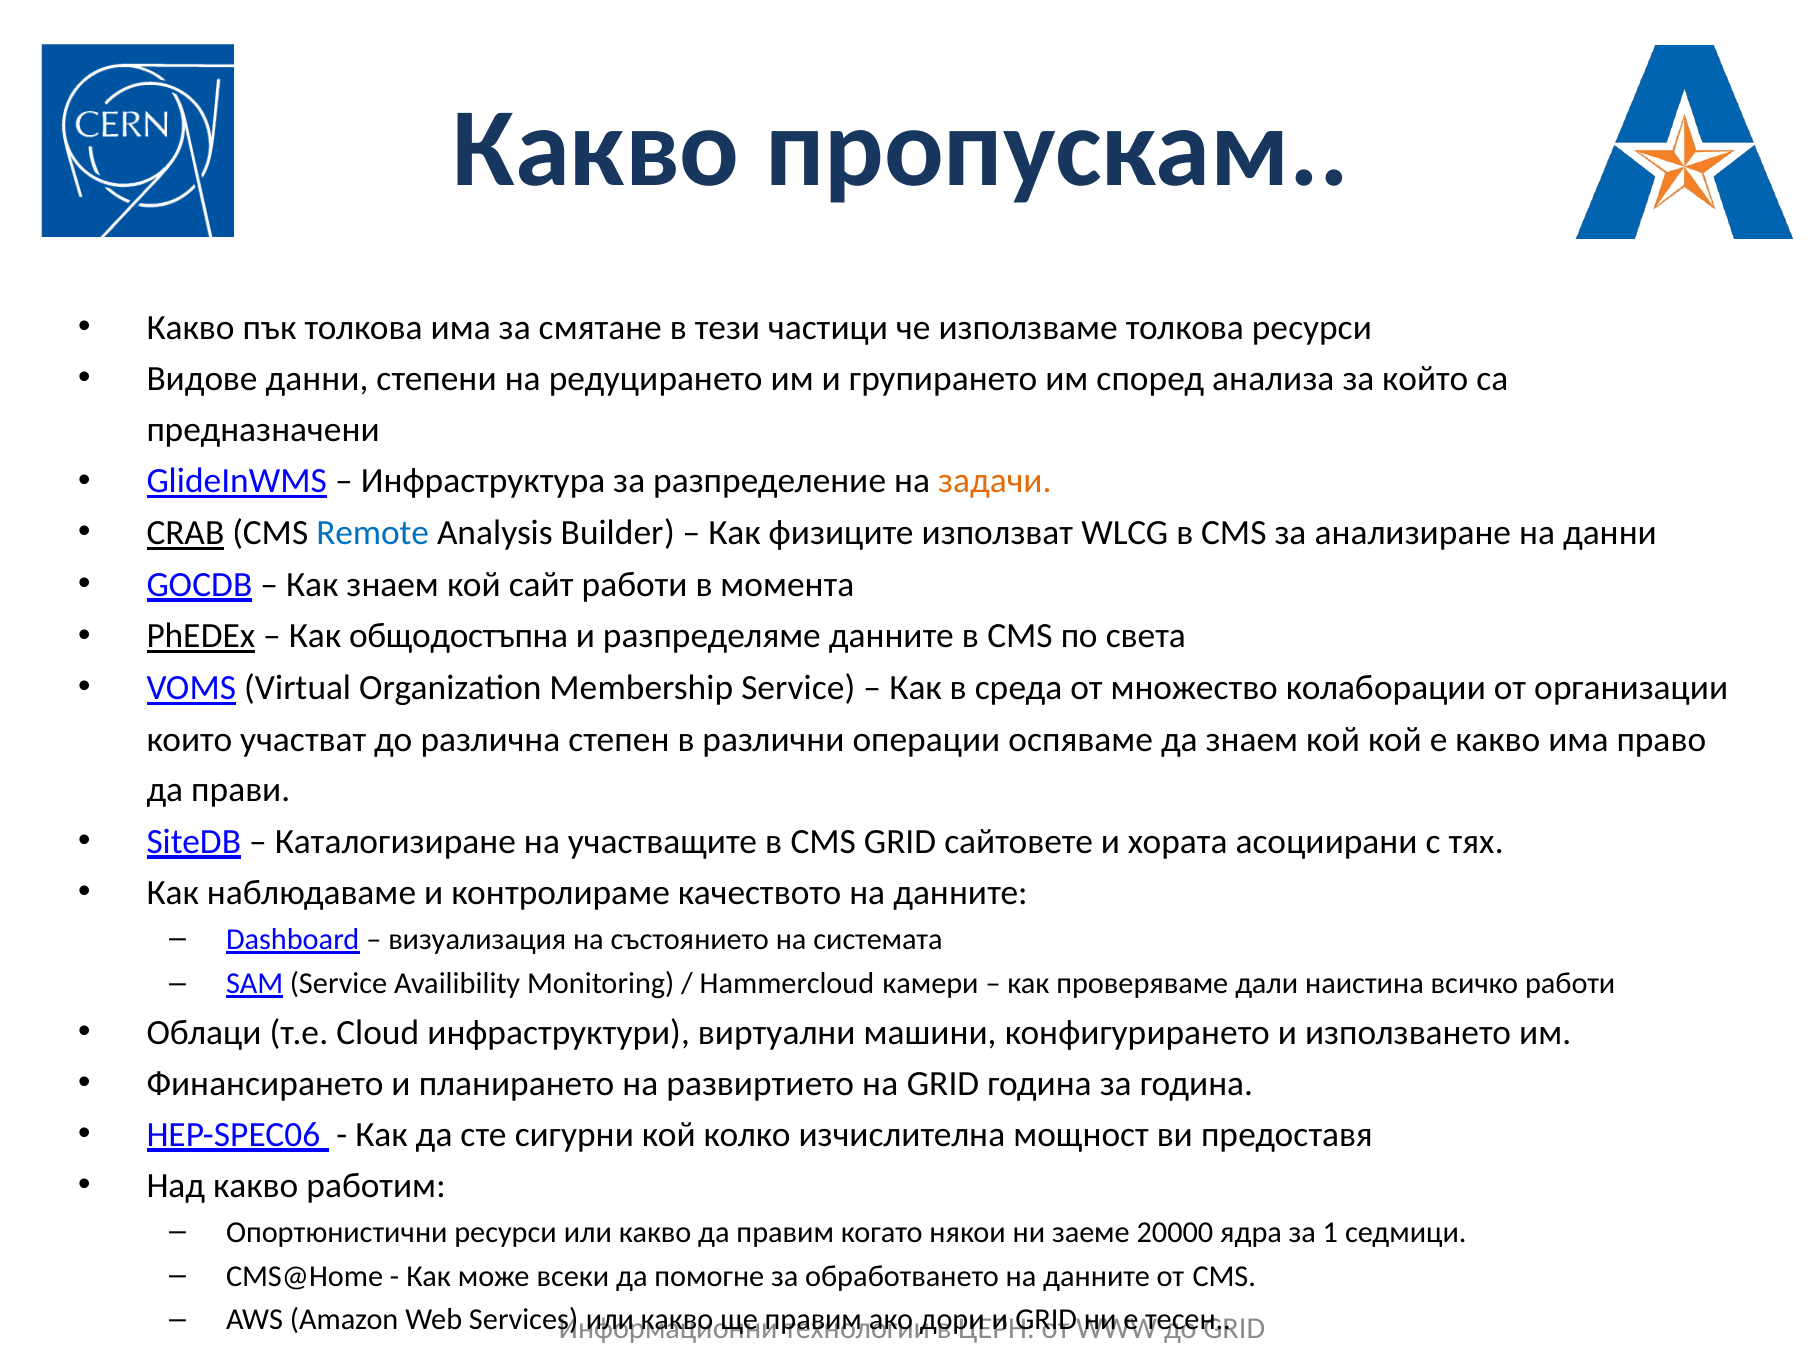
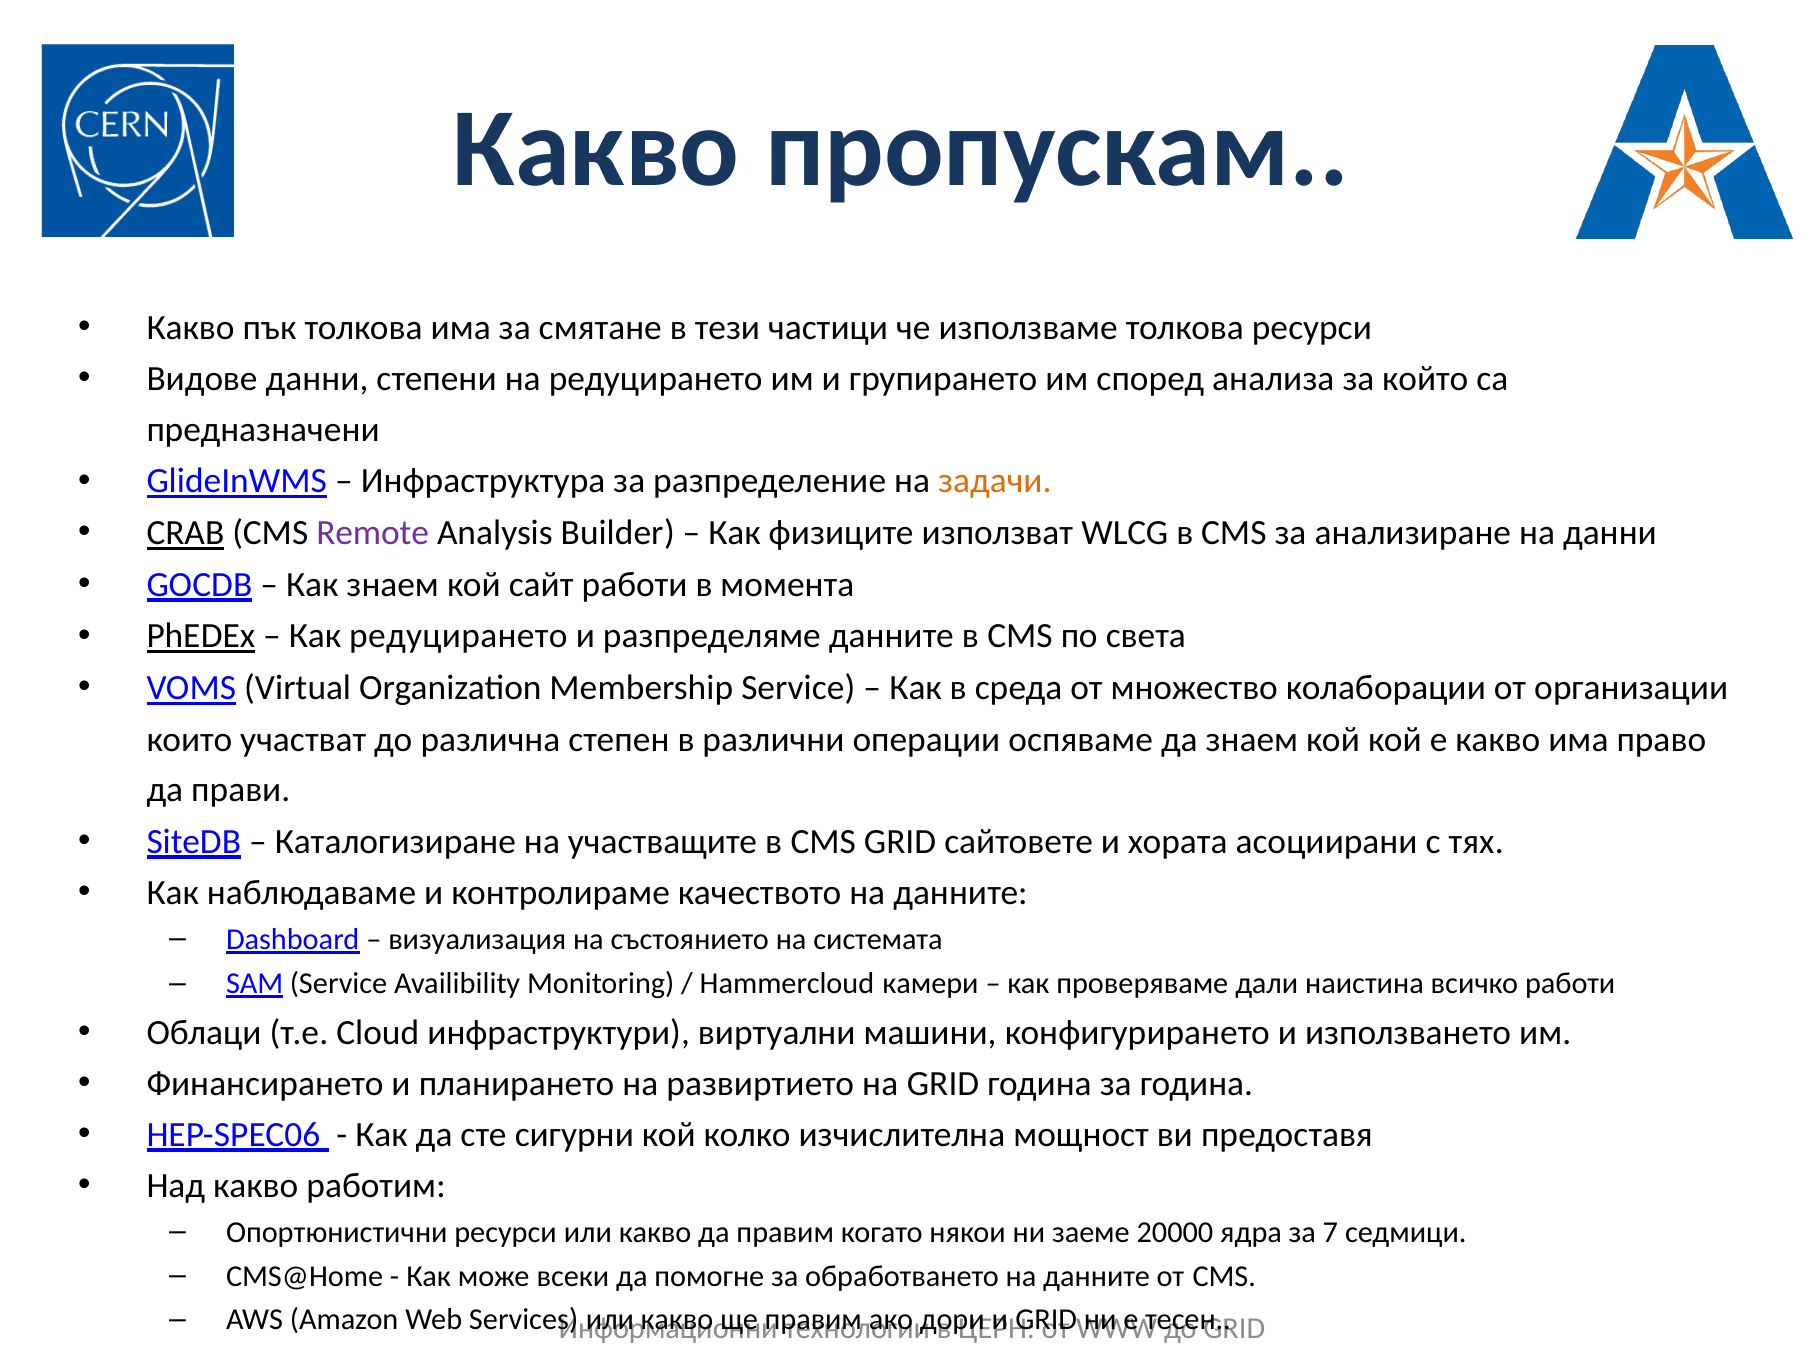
Remote colour: blue -> purple
Как общодостъпна: общодостъпна -> редуцирането
1: 1 -> 7
